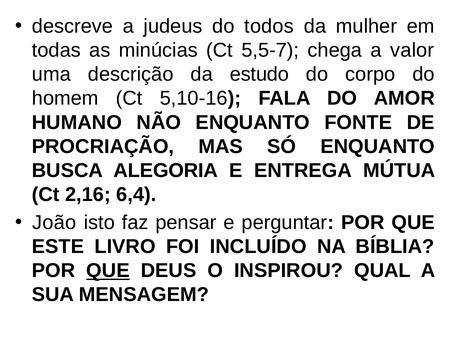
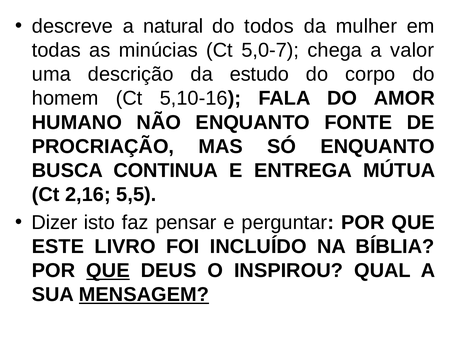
judeus: judeus -> natural
5,5-7: 5,5-7 -> 5,0-7
ALEGORIA: ALEGORIA -> CONTINUA
6,4: 6,4 -> 5,5
João: João -> Dizer
MENSAGEM underline: none -> present
